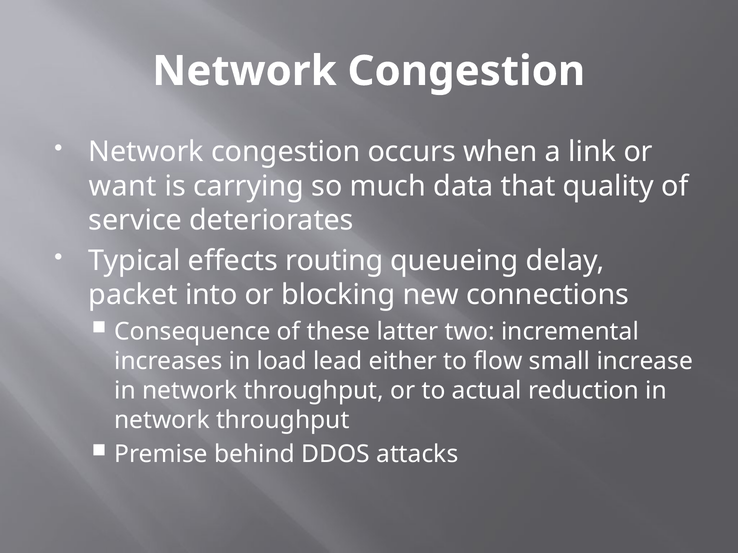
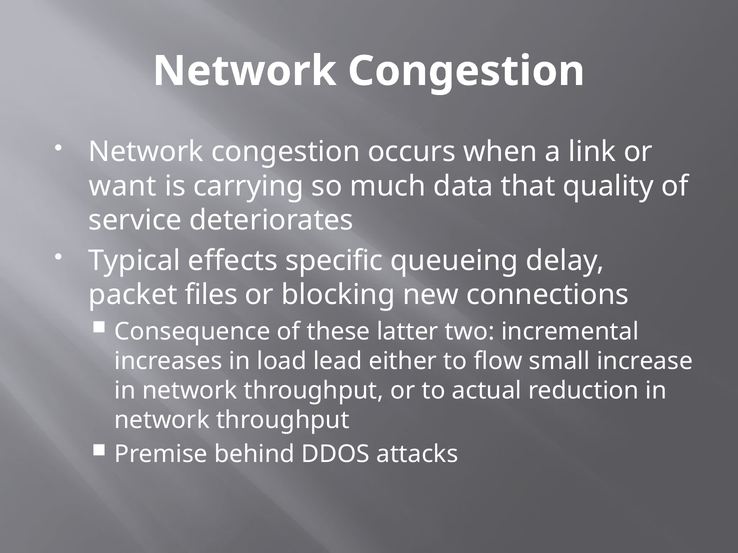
routing: routing -> specific
into: into -> files
